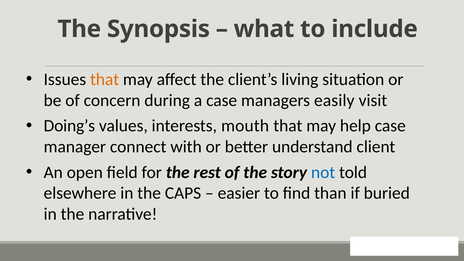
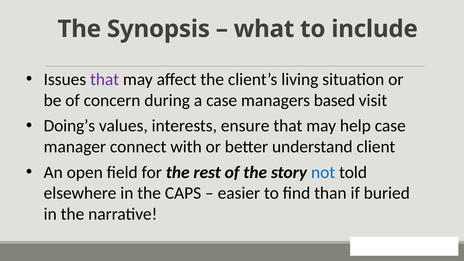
that at (105, 79) colour: orange -> purple
easily: easily -> based
mouth: mouth -> ensure
